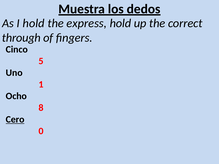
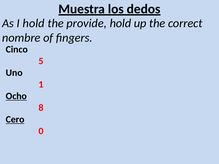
express: express -> provide
through: through -> nombre
Ocho underline: none -> present
